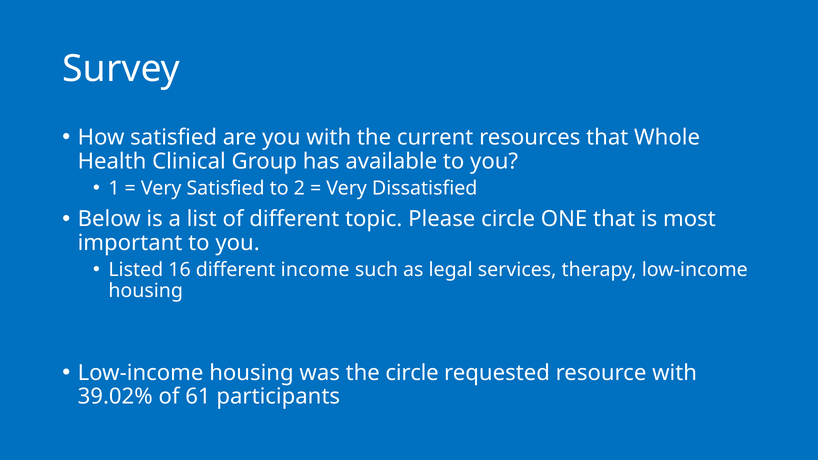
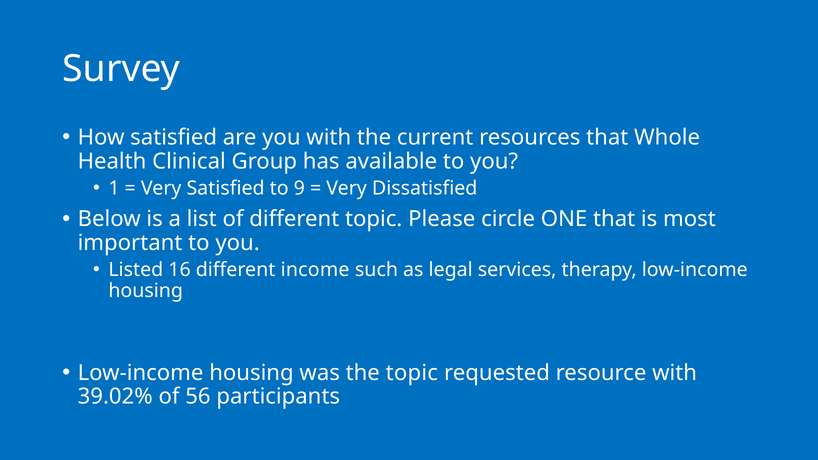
2: 2 -> 9
the circle: circle -> topic
61: 61 -> 56
